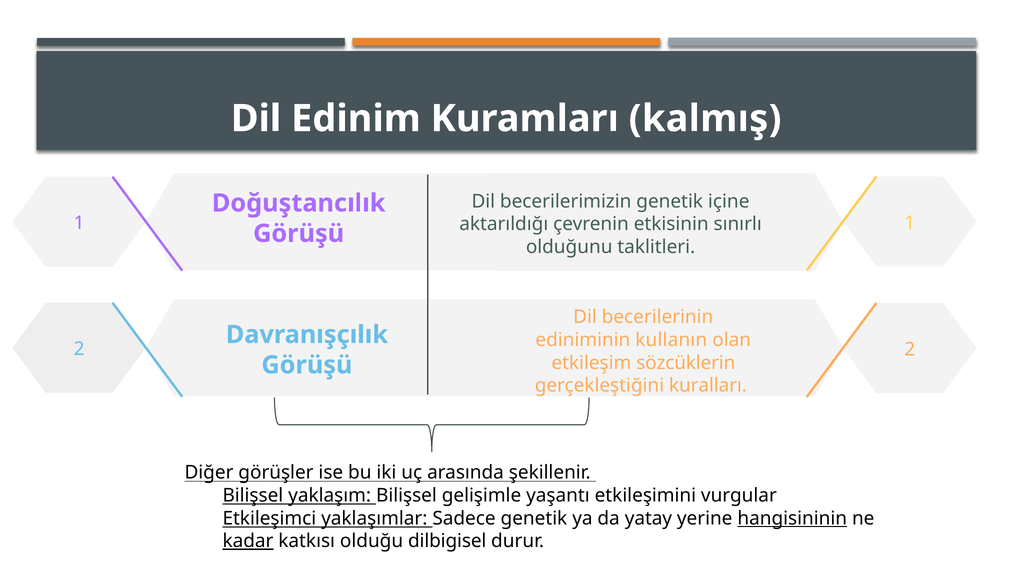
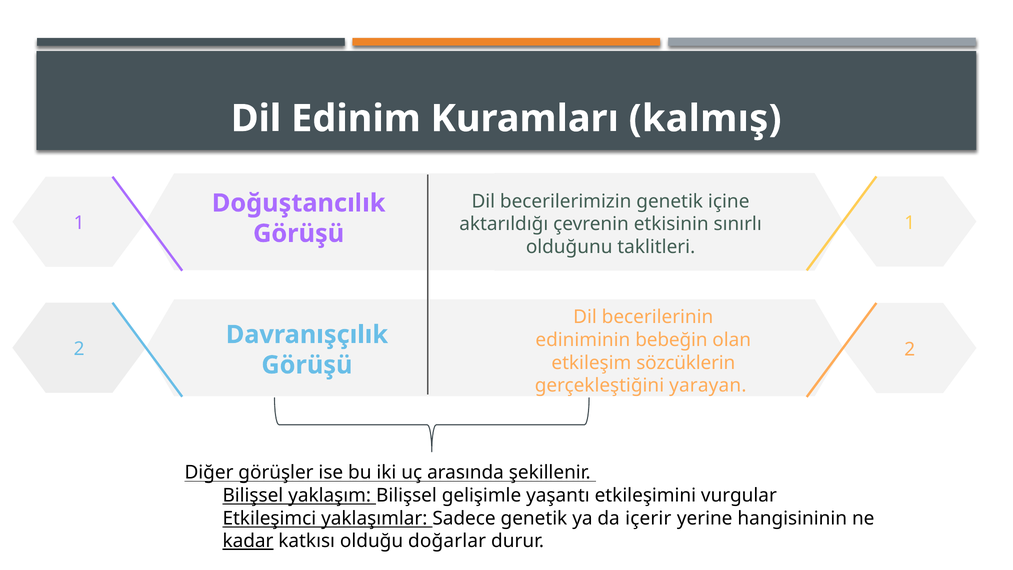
kullanın: kullanın -> bebeğin
kuralları: kuralları -> yarayan
yatay: yatay -> içerir
hangisininin underline: present -> none
dilbigisel: dilbigisel -> doğarlar
